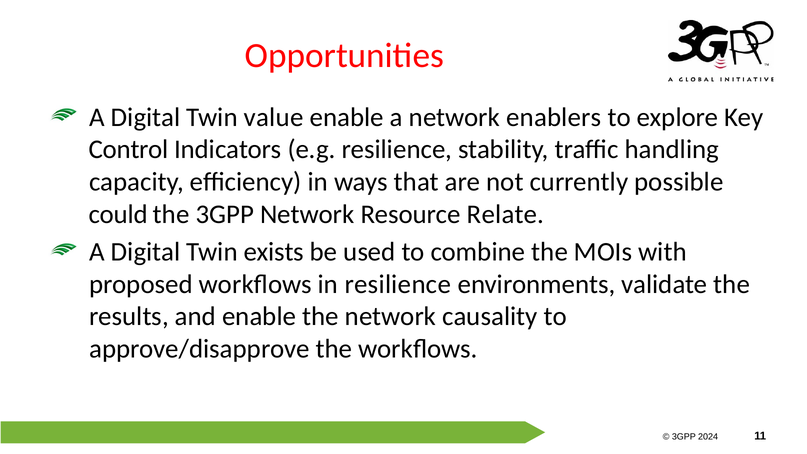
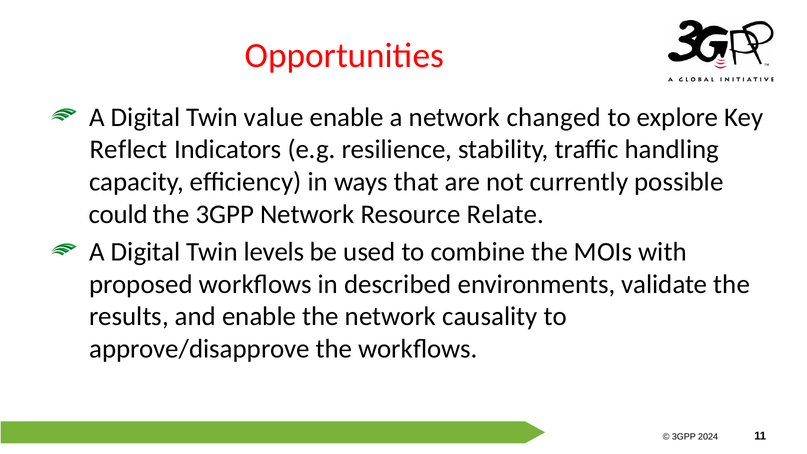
enablers: enablers -> changed
Control: Control -> Reflect
exists: exists -> levels
in resilience: resilience -> described
